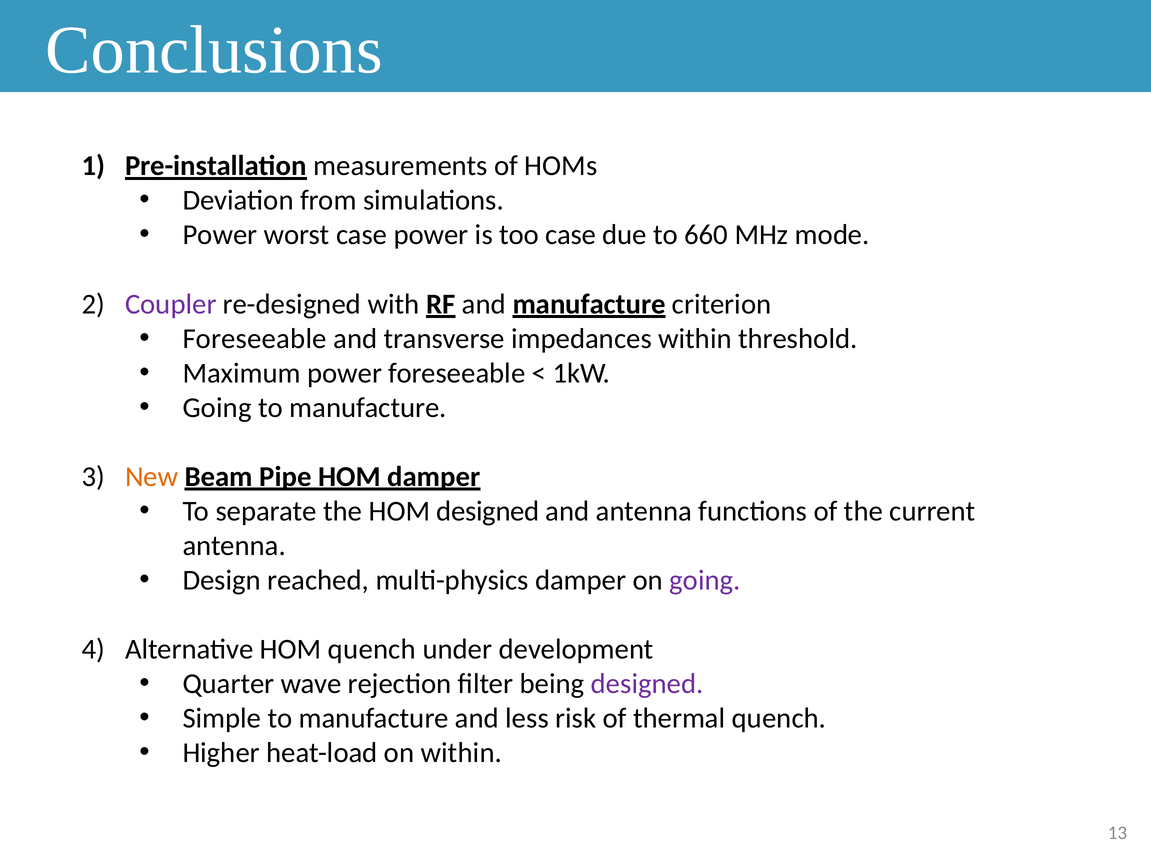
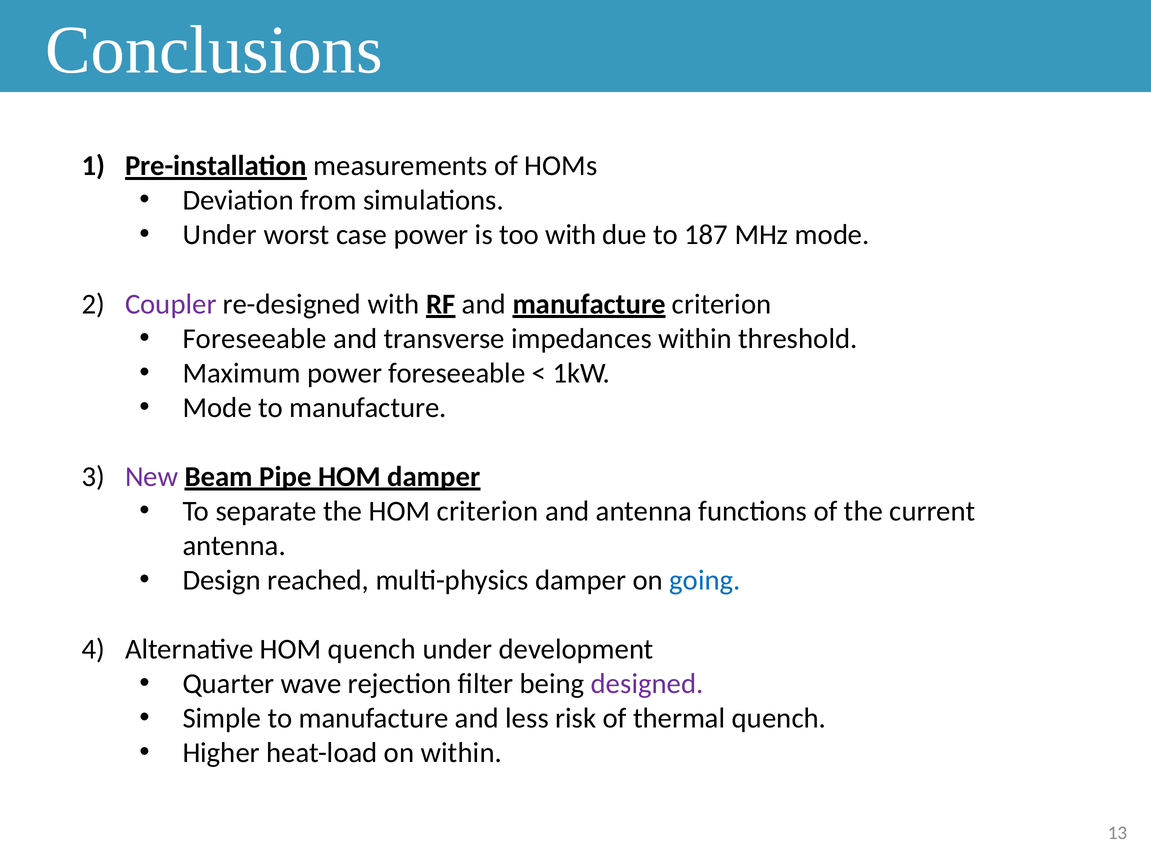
Power at (220, 235): Power -> Under
too case: case -> with
660: 660 -> 187
Going at (217, 408): Going -> Mode
New colour: orange -> purple
HOM designed: designed -> criterion
going at (705, 580) colour: purple -> blue
